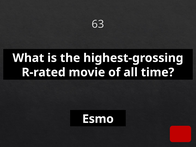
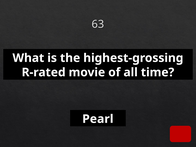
Esmo: Esmo -> Pearl
